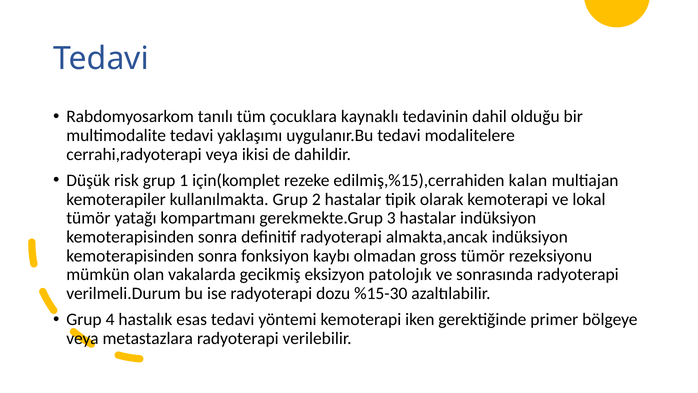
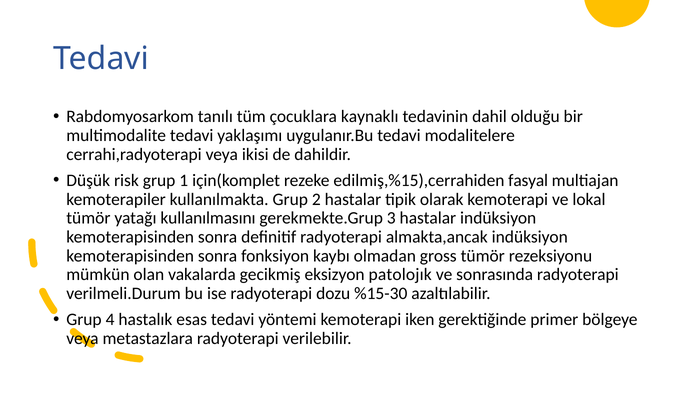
kalan: kalan -> fasyal
kompartmanı: kompartmanı -> kullanılmasını
